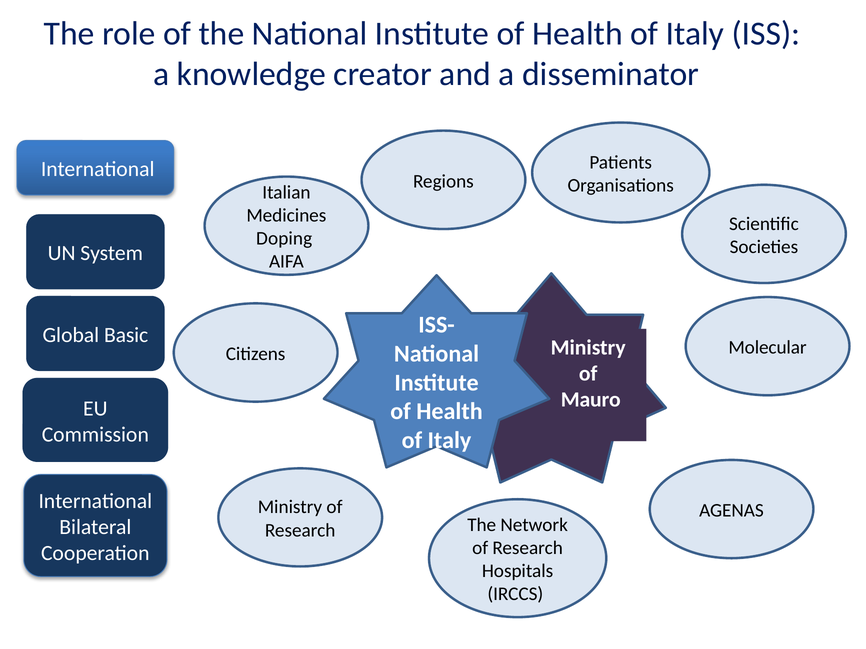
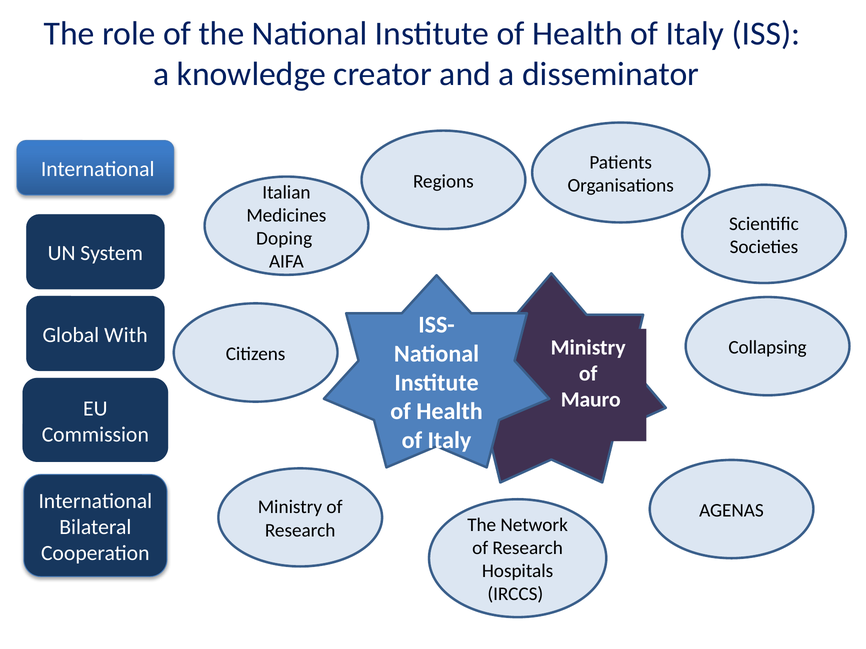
Basic: Basic -> With
Molecular: Molecular -> Collapsing
